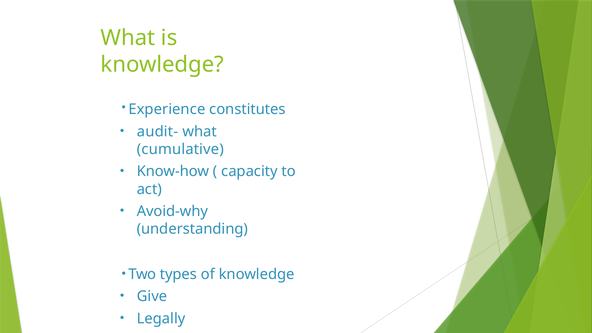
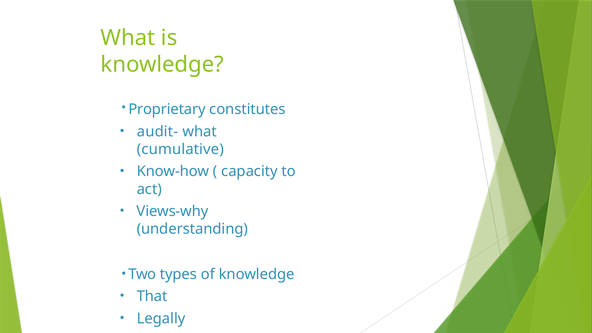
Experience: Experience -> Proprietary
Avoid-why: Avoid-why -> Views-why
Give: Give -> That
